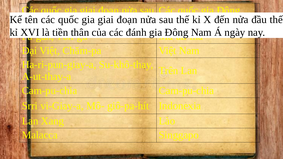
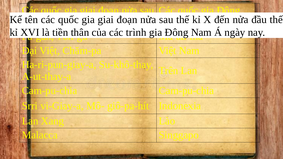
đánh: đánh -> trình
